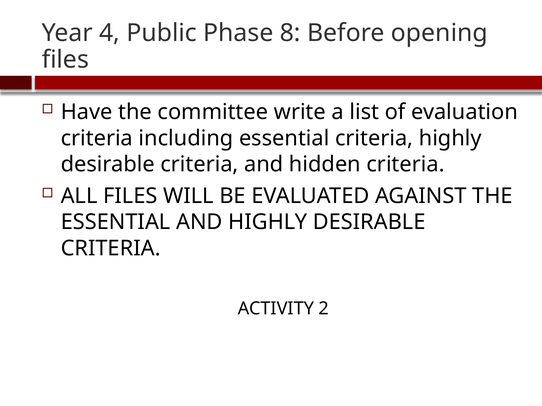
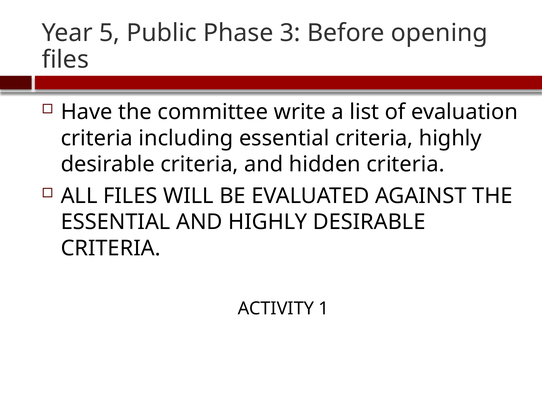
4: 4 -> 5
8: 8 -> 3
2: 2 -> 1
